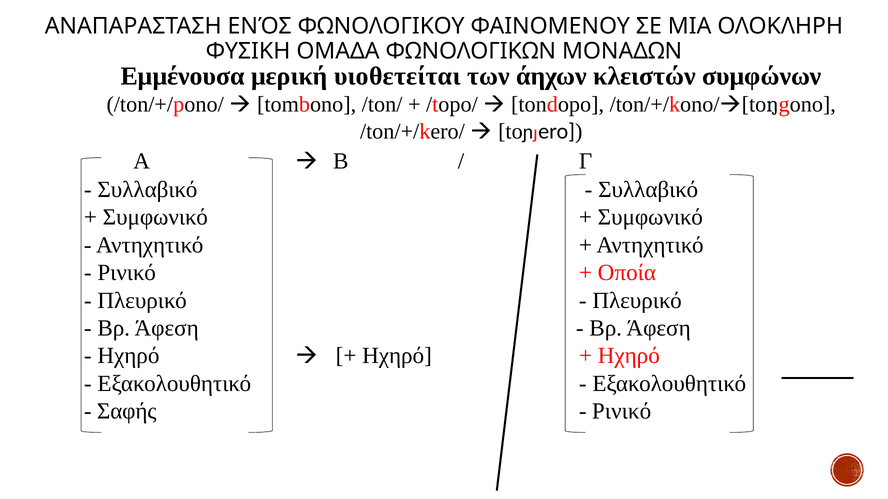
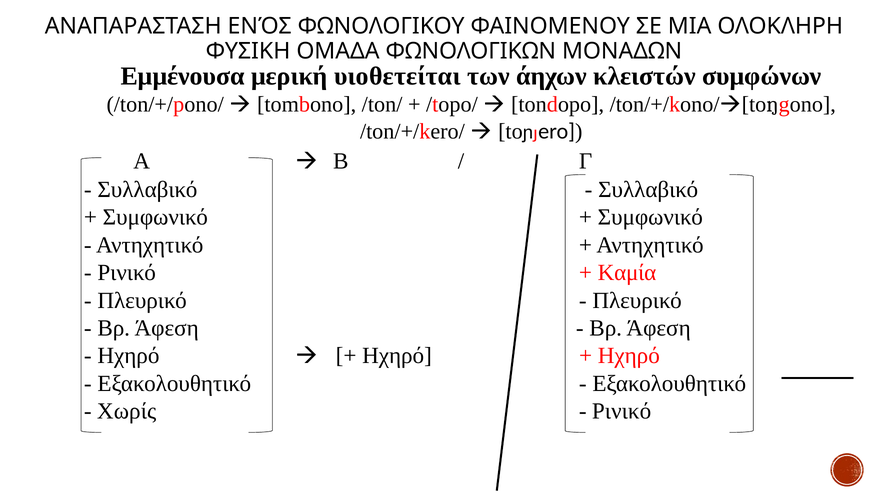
Οποία: Οποία -> Καμία
Σαφής: Σαφής -> Χωρίς
